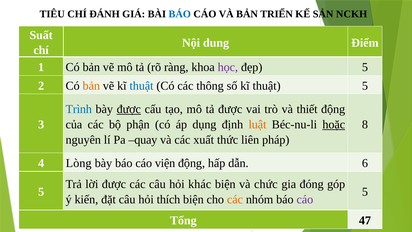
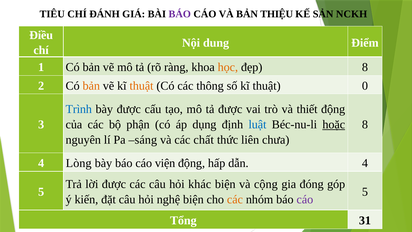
BÁO at (180, 14) colour: blue -> purple
TRIỂN: TRIỂN -> THIỆU
Suất: Suất -> Điều
học colour: purple -> orange
đẹp 5: 5 -> 8
thuật at (142, 86) colour: blue -> orange
thuật 5: 5 -> 0
được at (129, 109) underline: present -> none
luật colour: orange -> blue
quay: quay -> sáng
xuất: xuất -> chất
pháp: pháp -> chưa
dẫn 6: 6 -> 4
chức: chức -> cộng
thích: thích -> nghệ
47: 47 -> 31
